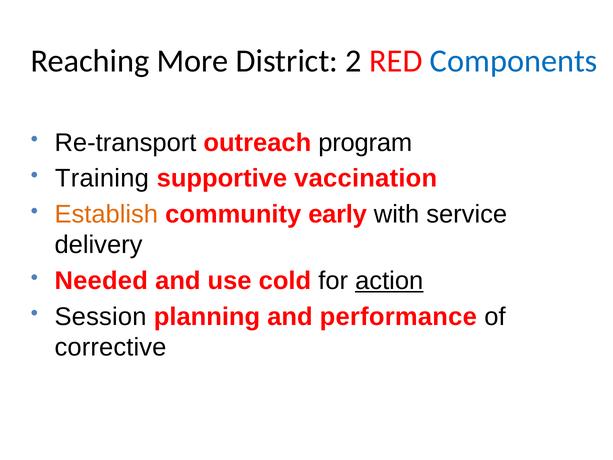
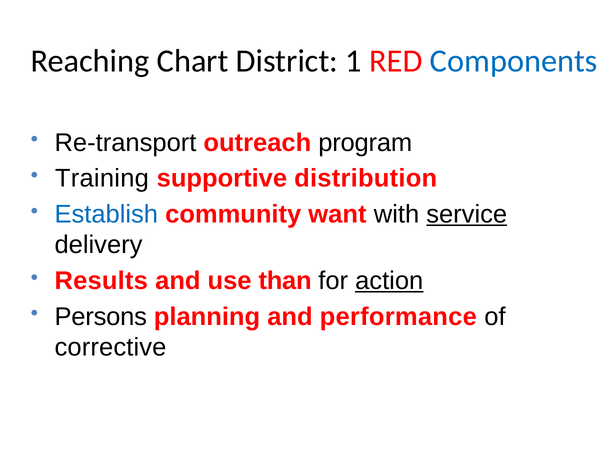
More: More -> Chart
2: 2 -> 1
vaccination: vaccination -> distribution
Establish colour: orange -> blue
early: early -> want
service underline: none -> present
Needed: Needed -> Results
cold: cold -> than
Session: Session -> Persons
